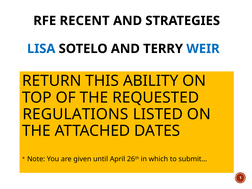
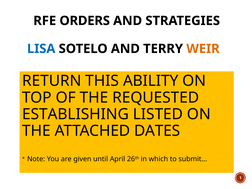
RECENT: RECENT -> ORDERS
WEIR colour: blue -> orange
REGULATIONS: REGULATIONS -> ESTABLISHING
